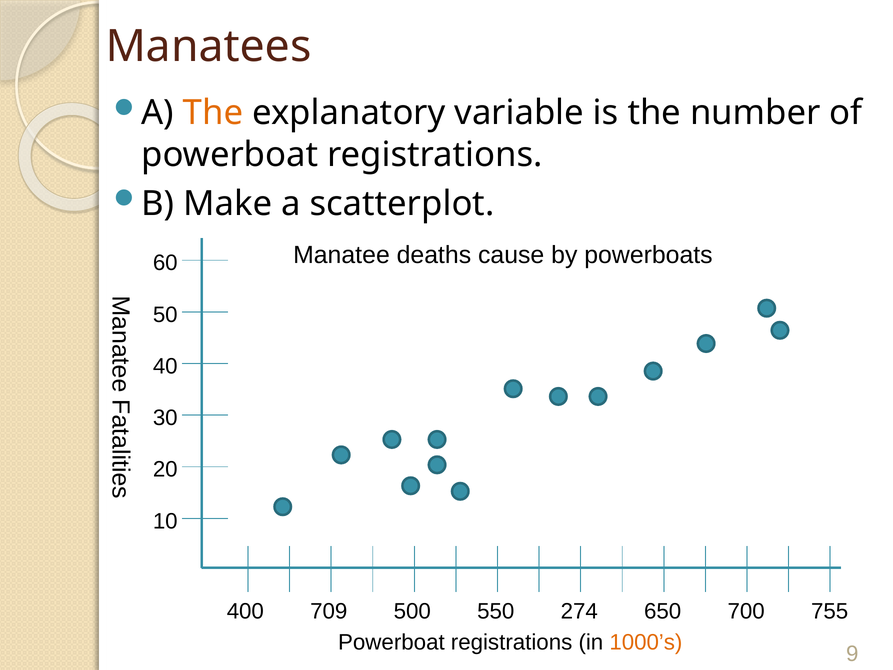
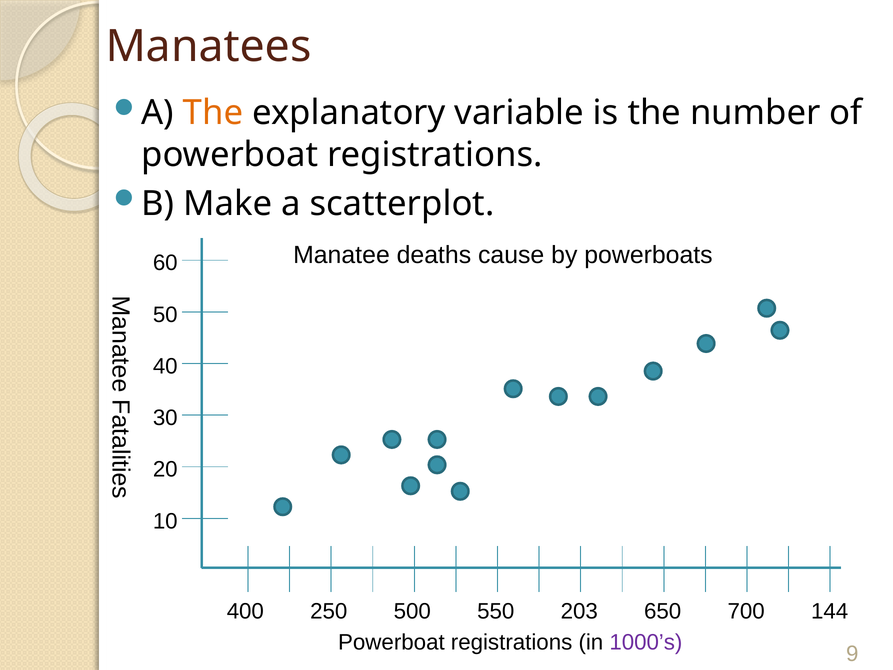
709: 709 -> 250
274: 274 -> 203
755: 755 -> 144
1000’s colour: orange -> purple
